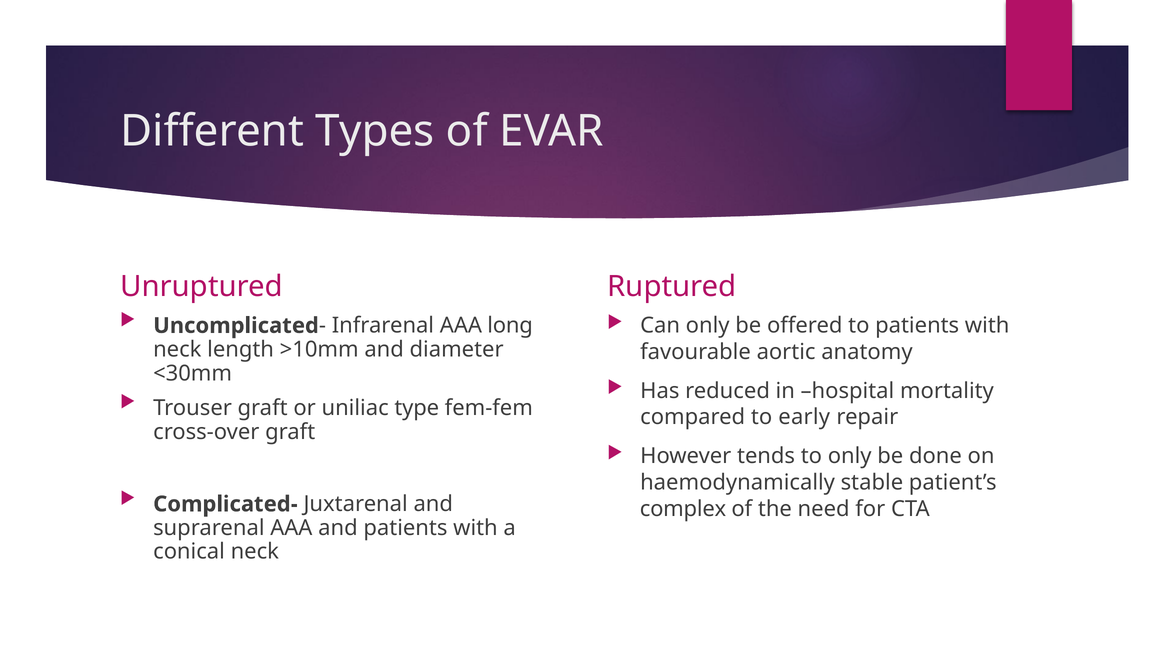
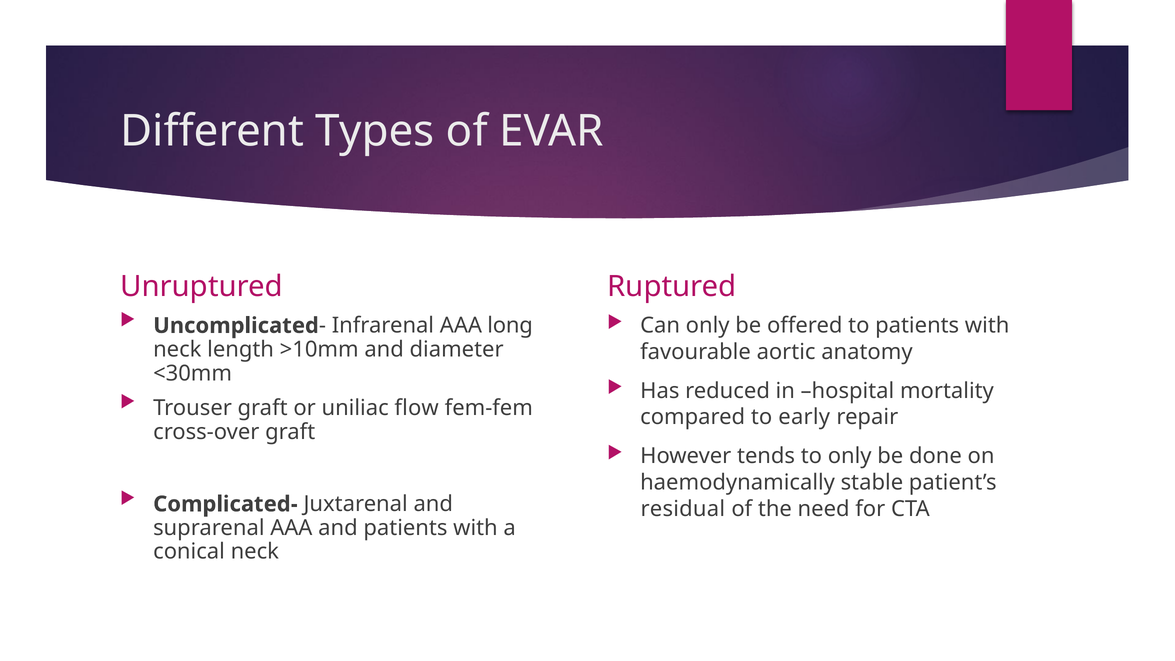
type: type -> flow
complex: complex -> residual
